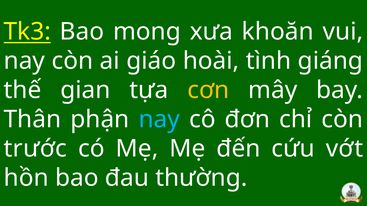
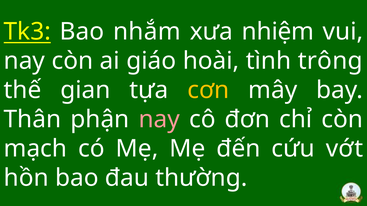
mong: mong -> nhắm
khoăn: khoăn -> nhiệm
giáng: giáng -> trông
nay at (159, 120) colour: light blue -> pink
trước: trước -> mạch
